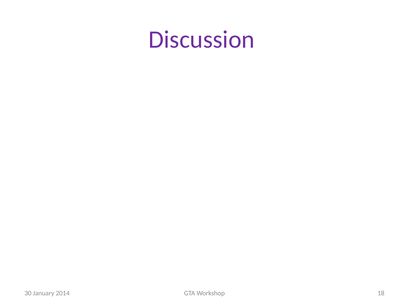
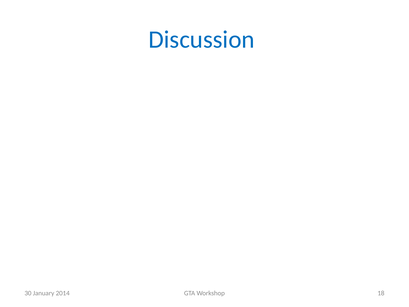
Discussion colour: purple -> blue
